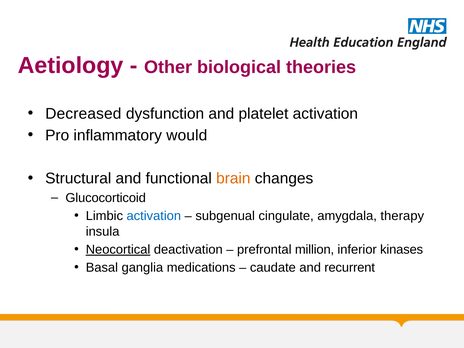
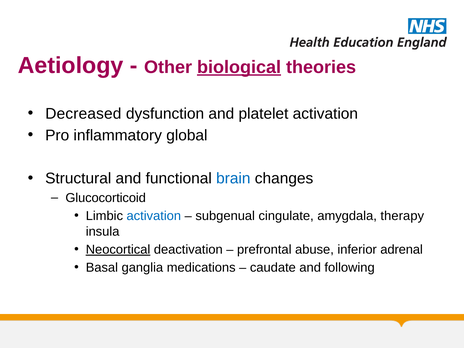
biological underline: none -> present
would: would -> global
brain colour: orange -> blue
million: million -> abuse
kinases: kinases -> adrenal
recurrent: recurrent -> following
